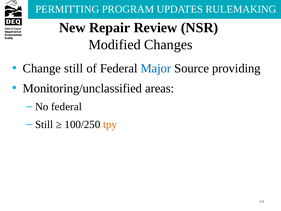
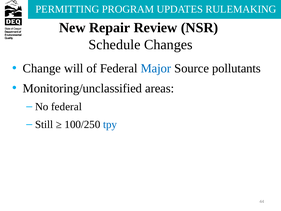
Modified: Modified -> Schedule
Change still: still -> will
providing: providing -> pollutants
tpy colour: orange -> blue
